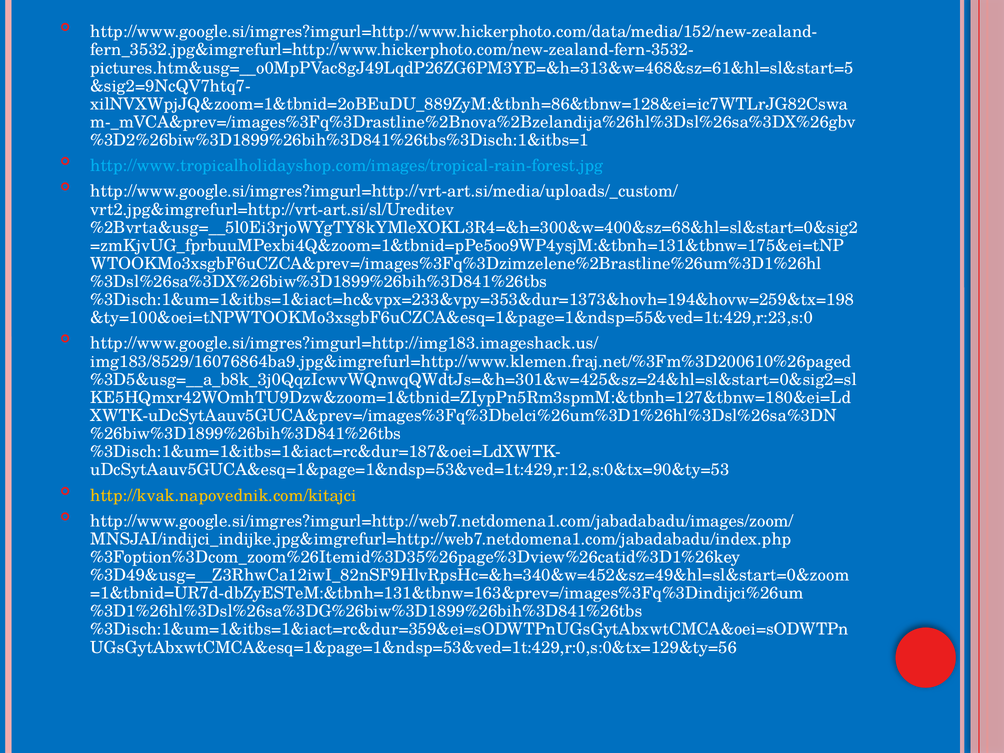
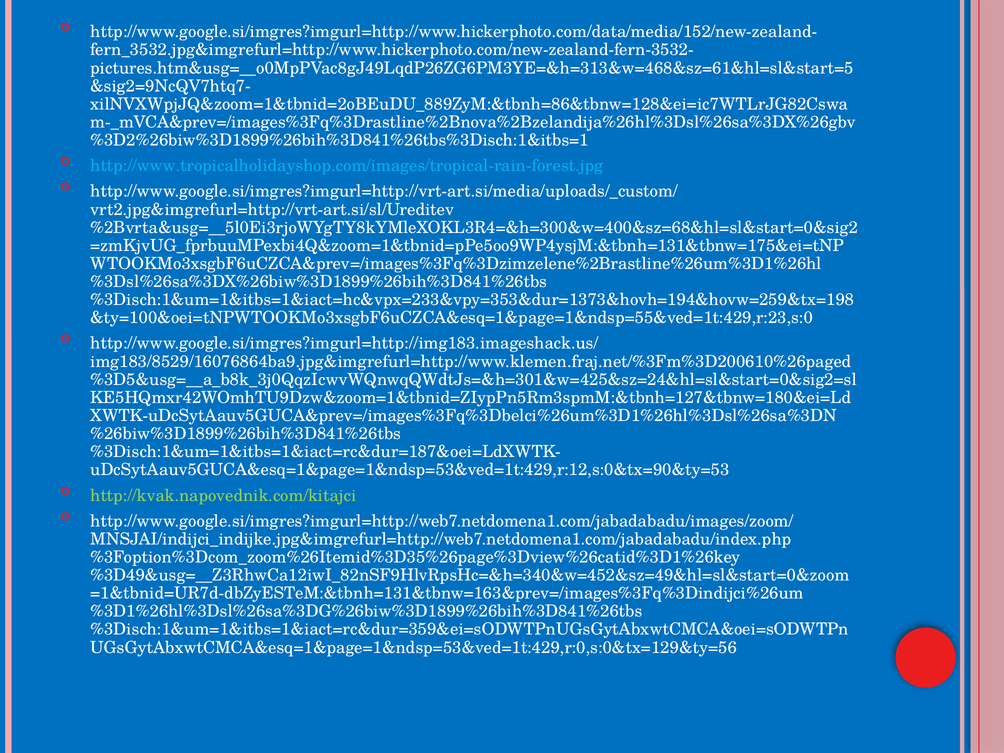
http://kvak.napovednik.com/kitajci colour: yellow -> light green
